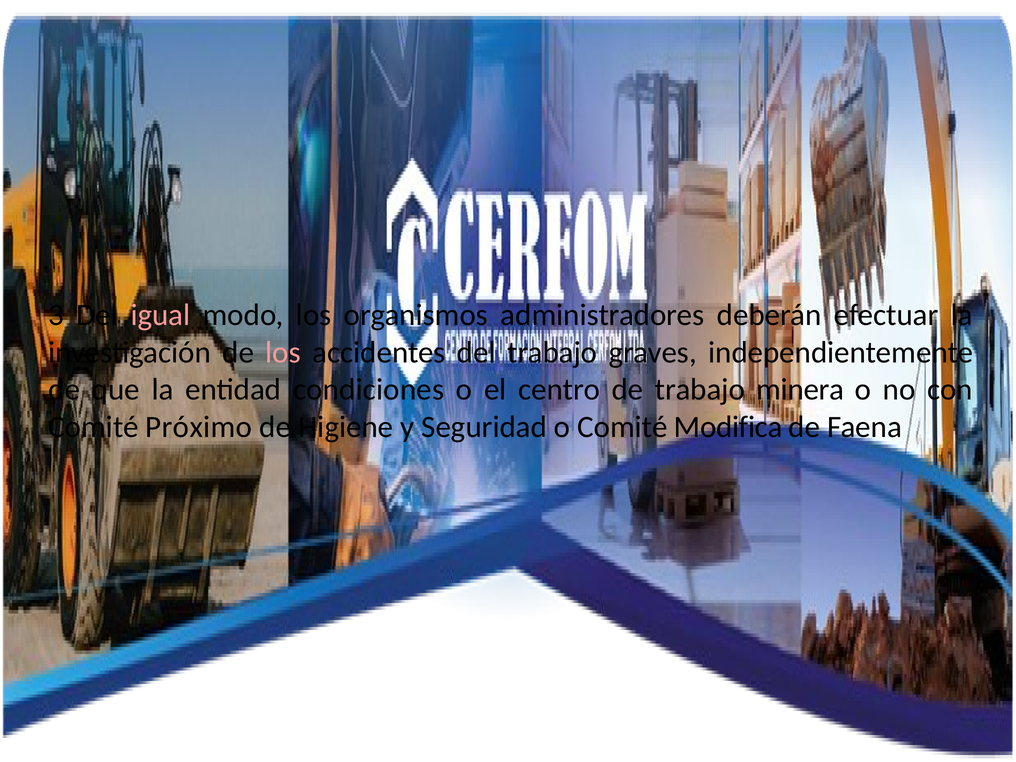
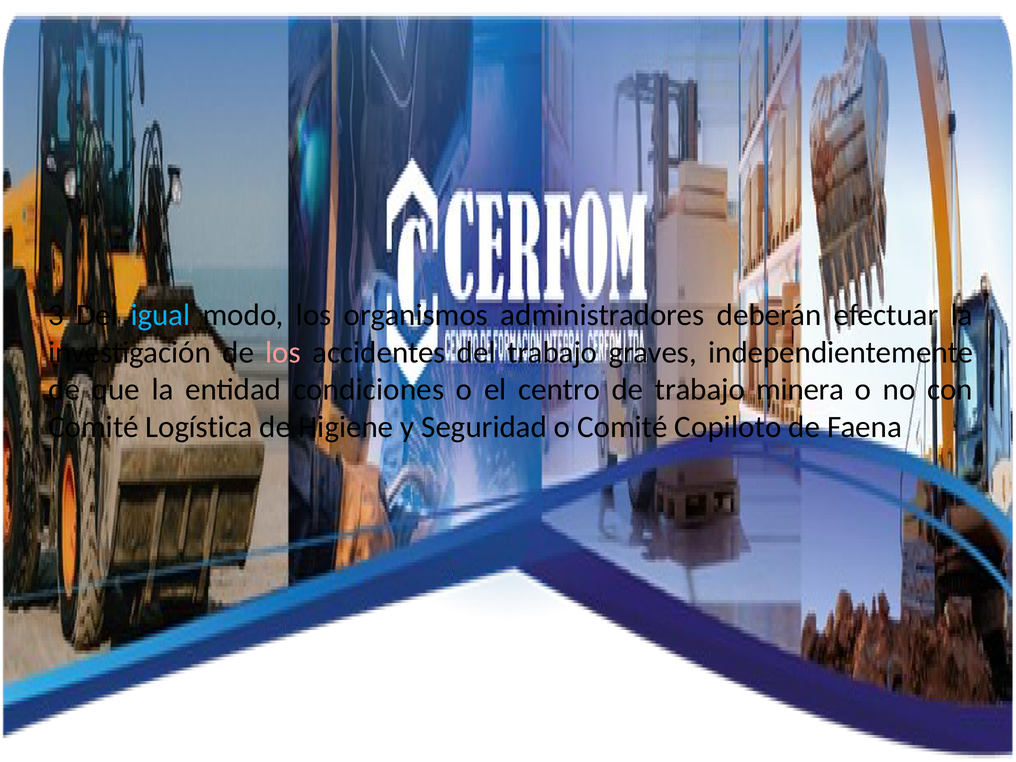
igual colour: pink -> light blue
Próximo: Próximo -> Logística
Modifica: Modifica -> Copiloto
